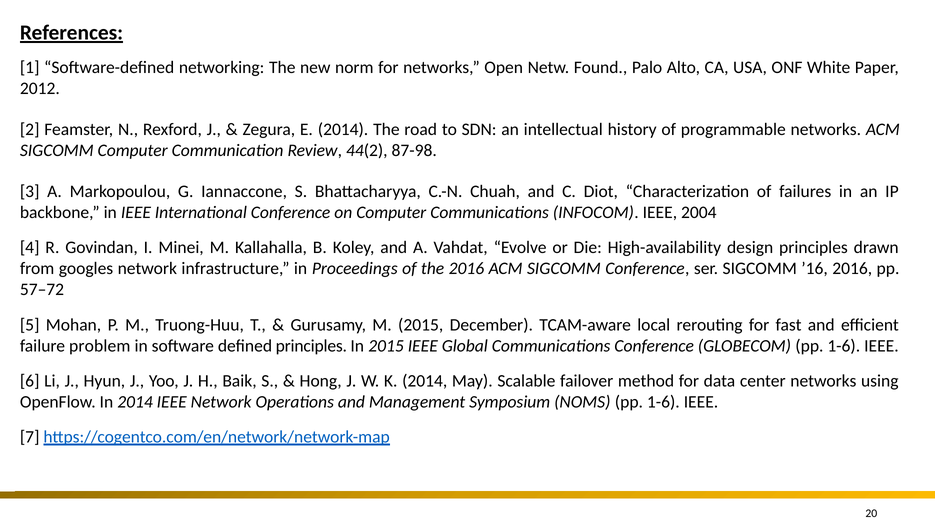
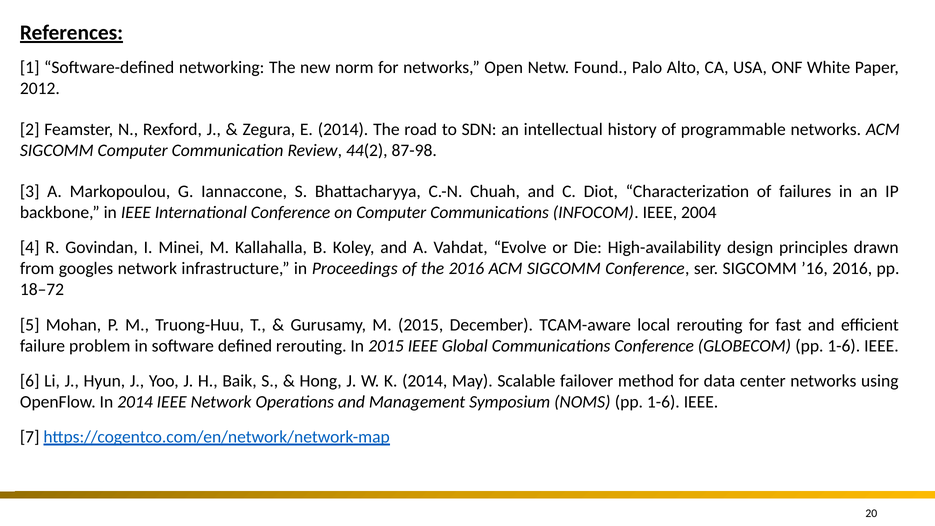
57–72: 57–72 -> 18–72
defined principles: principles -> rerouting
